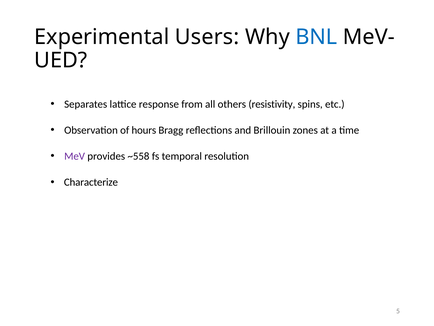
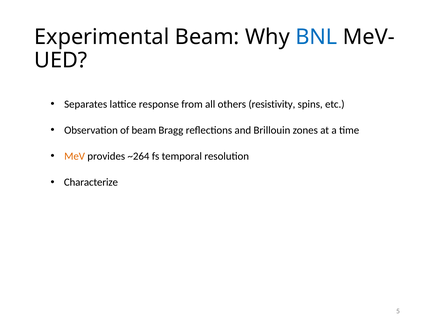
Experimental Users: Users -> Beam
of hours: hours -> beam
MeV colour: purple -> orange
~558: ~558 -> ~264
